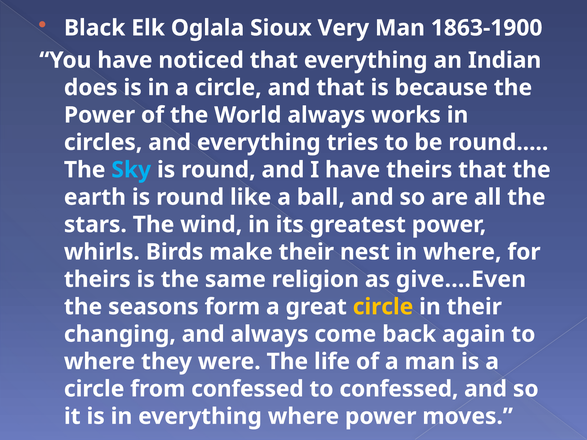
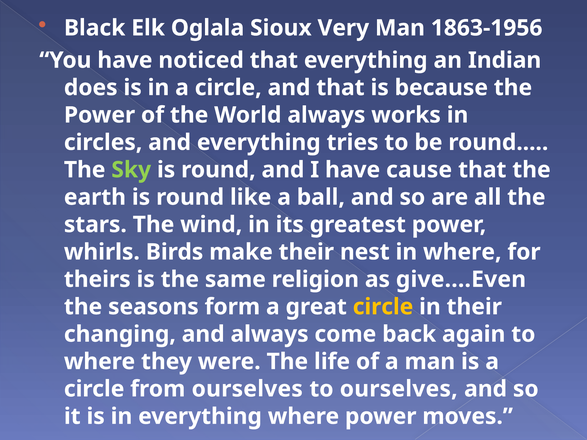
1863-1900: 1863-1900 -> 1863-1956
Sky colour: light blue -> light green
have theirs: theirs -> cause
from confessed: confessed -> ourselves
to confessed: confessed -> ourselves
